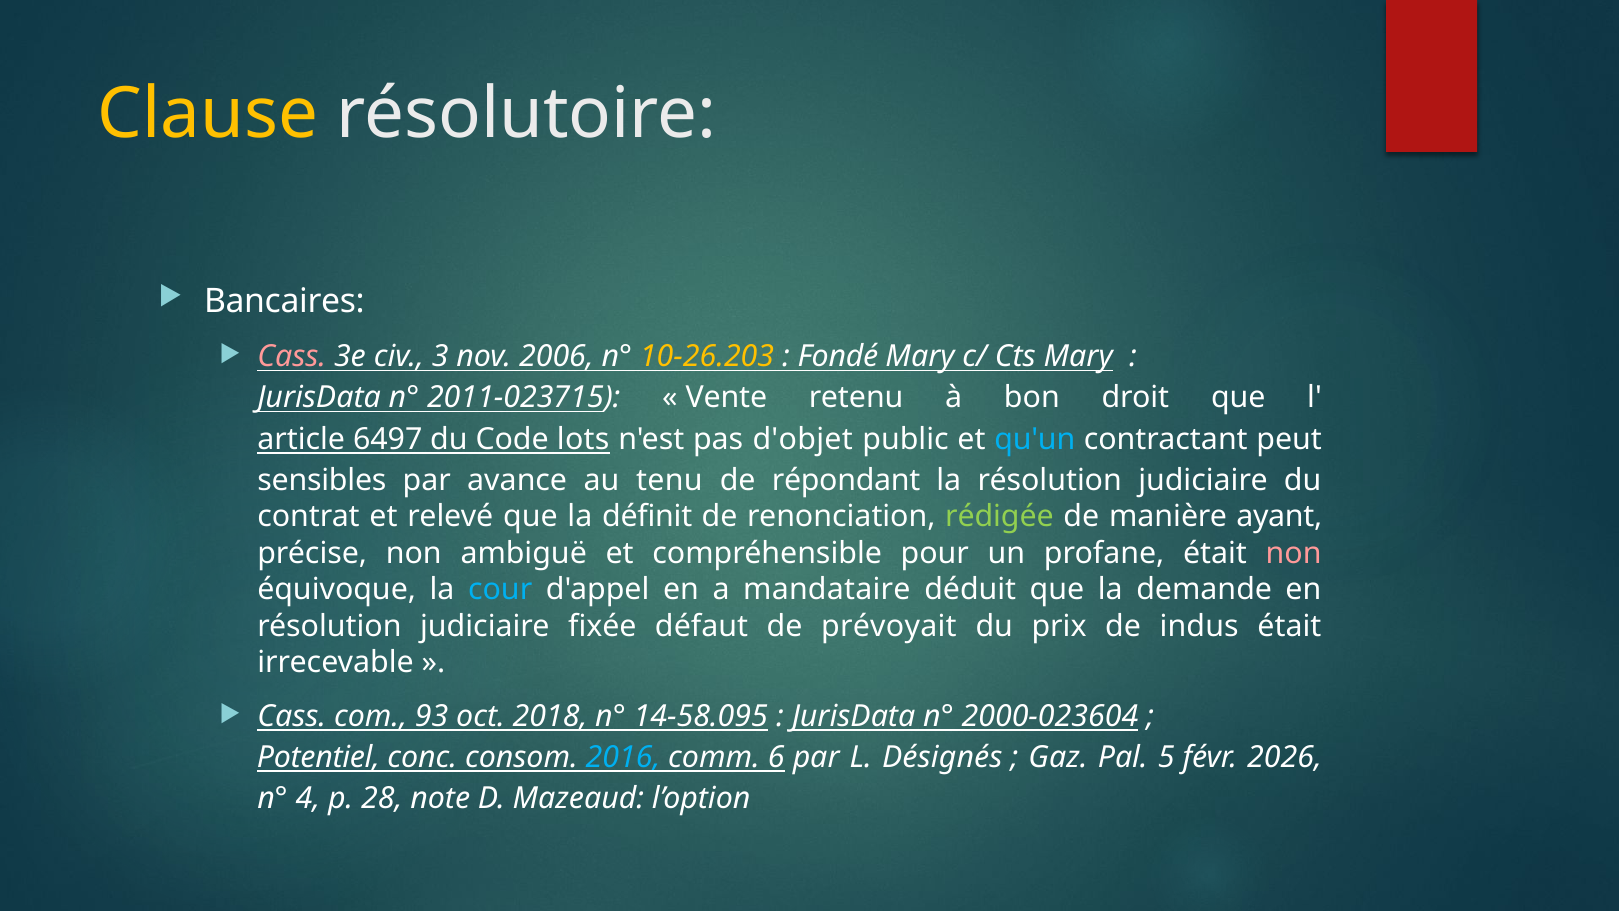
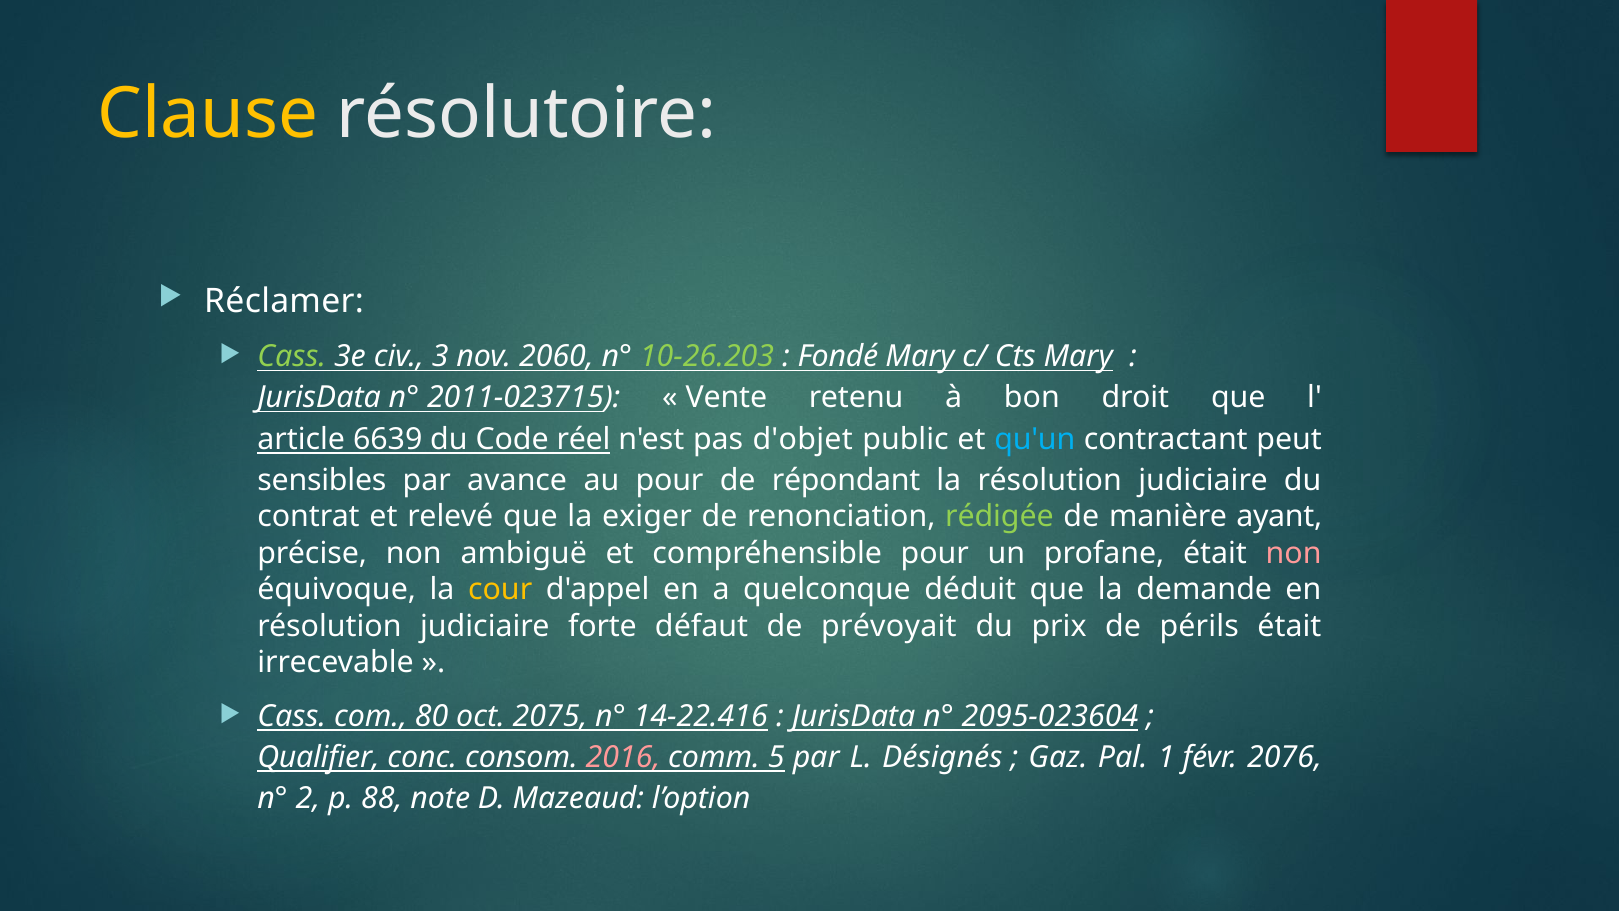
Bancaires: Bancaires -> Réclamer
Cass at (292, 356) colour: pink -> light green
2006: 2006 -> 2060
10-26.203 colour: yellow -> light green
6497: 6497 -> 6639
lots: lots -> réel
au tenu: tenu -> pour
définit: définit -> exiger
cour colour: light blue -> yellow
mandataire: mandataire -> quelconque
fixée: fixée -> forte
indus: indus -> périls
93: 93 -> 80
2018: 2018 -> 2075
14-58.095: 14-58.095 -> 14-22.416
2000-023604: 2000-023604 -> 2095-023604
Potentiel: Potentiel -> Qualifier
2016 colour: light blue -> pink
6: 6 -> 5
5: 5 -> 1
2026: 2026 -> 2076
4: 4 -> 2
28: 28 -> 88
